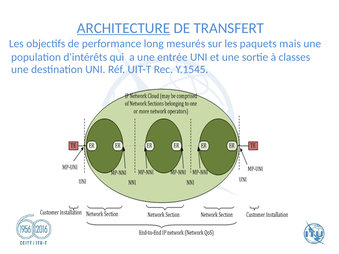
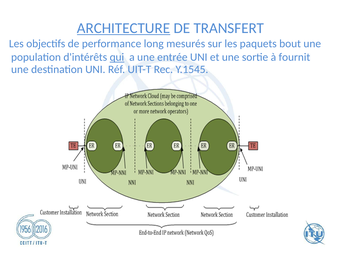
mais: mais -> bout
qui underline: none -> present
classes: classes -> fournit
